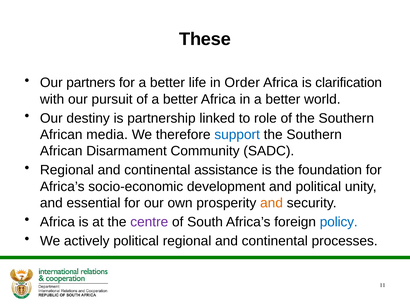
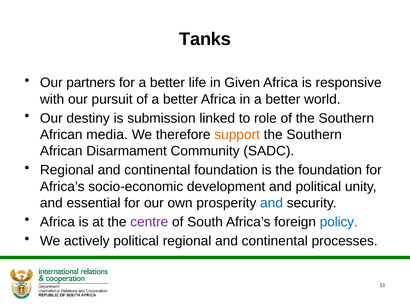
These: These -> Tanks
Order: Order -> Given
clarification: clarification -> responsive
partnership: partnership -> submission
support colour: blue -> orange
continental assistance: assistance -> foundation
and at (272, 203) colour: orange -> blue
